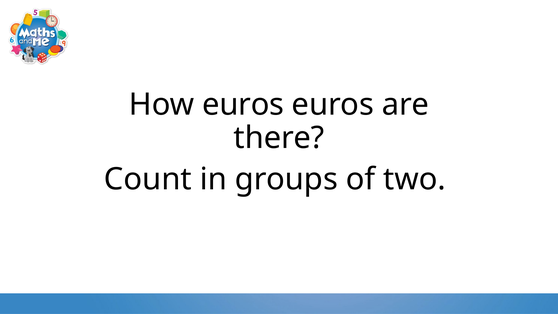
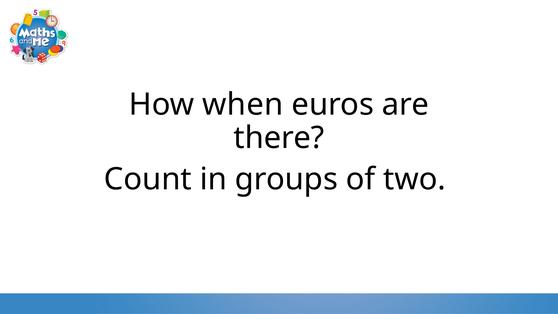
How euros: euros -> when
